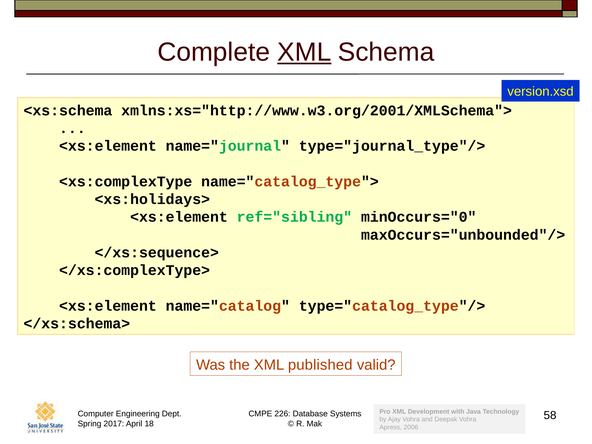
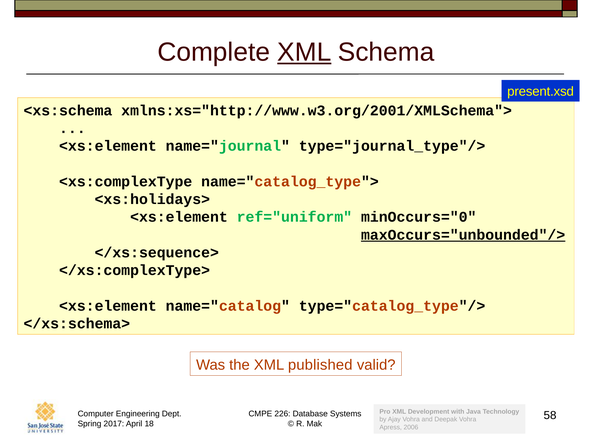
version.xsd: version.xsd -> present.xsd
ref="sibling: ref="sibling -> ref="uniform
maxOccurs="unbounded"/> underline: none -> present
